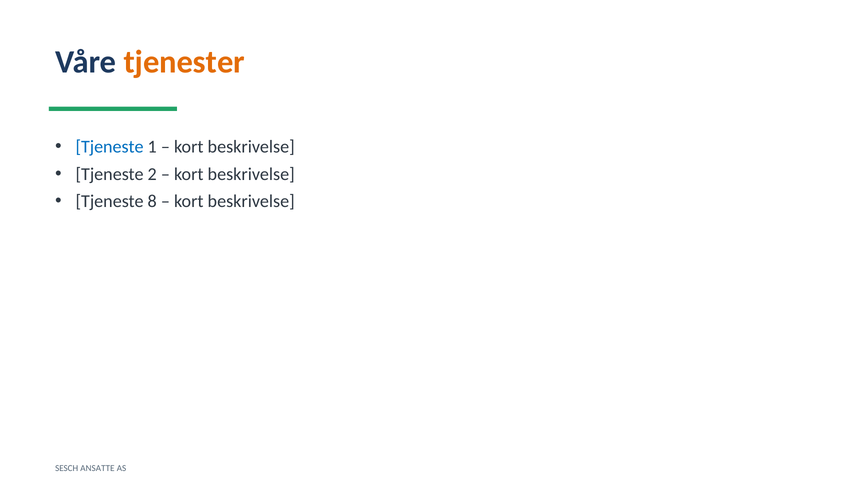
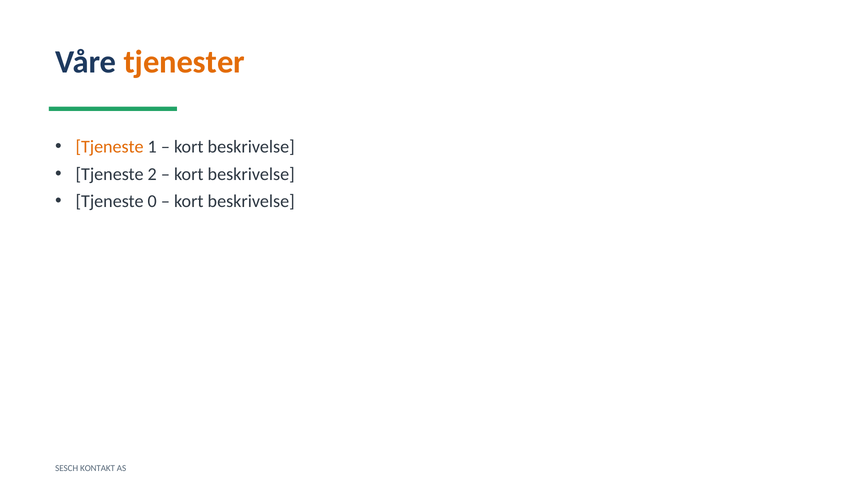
Tjeneste at (110, 147) colour: blue -> orange
8: 8 -> 0
ANSATTE: ANSATTE -> KONTAKT
